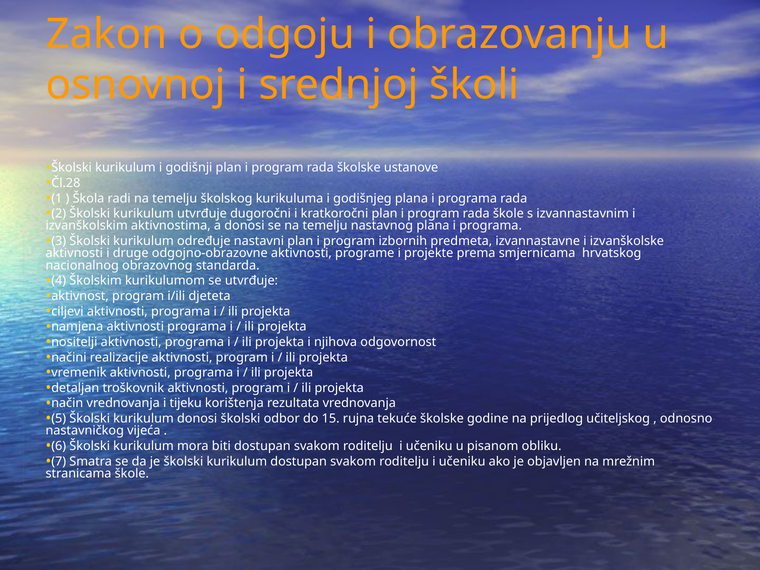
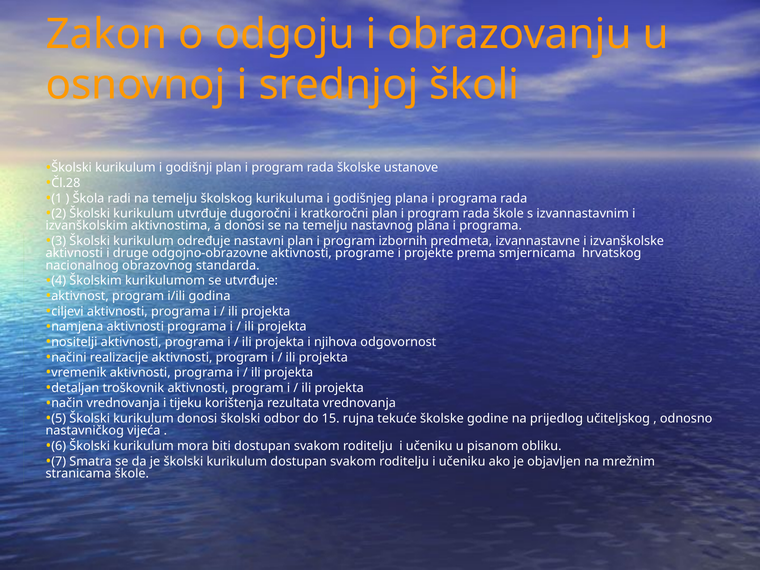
djeteta: djeteta -> godina
